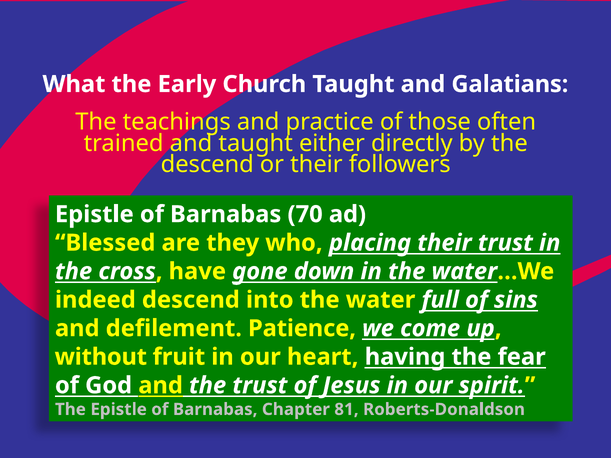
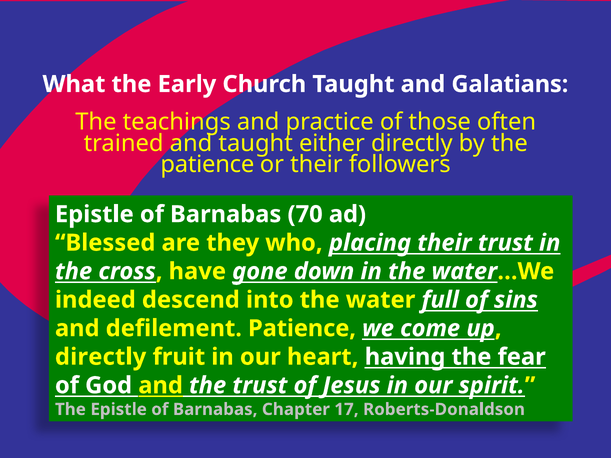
descend at (207, 165): descend -> patience
without at (101, 357): without -> directly
81: 81 -> 17
